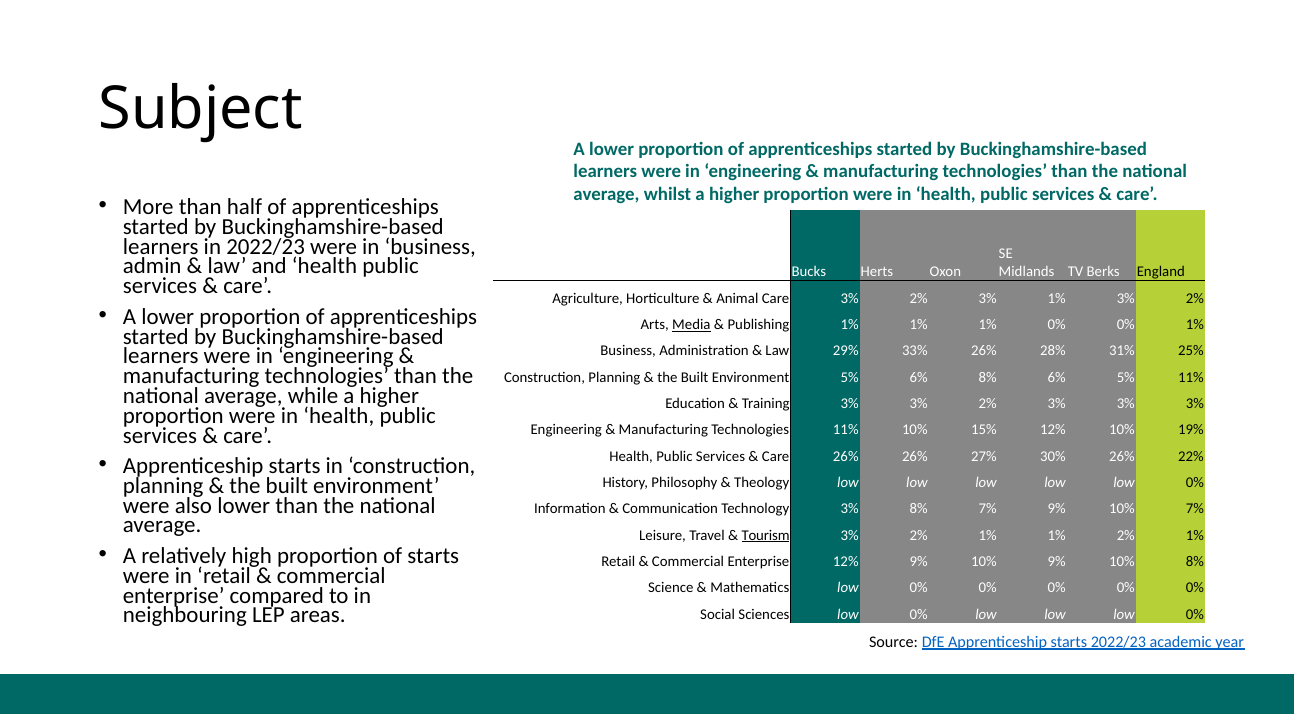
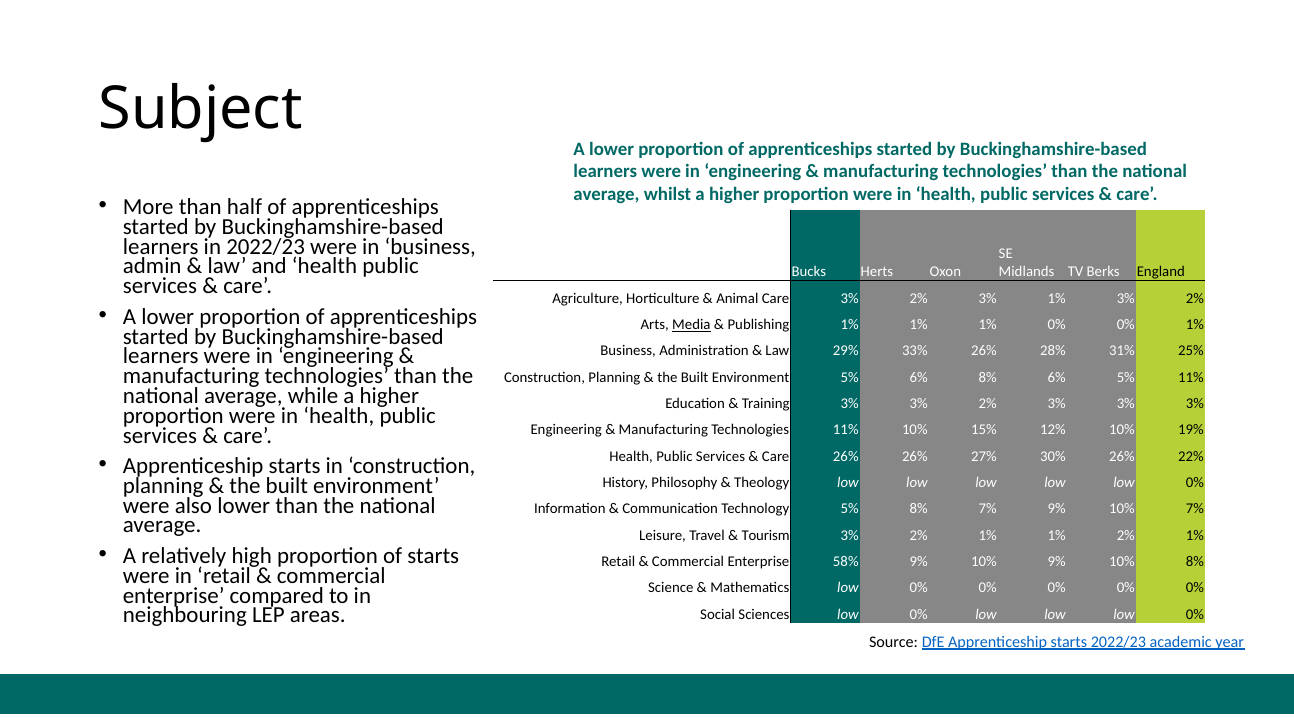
Technology 3%: 3% -> 5%
Tourism underline: present -> none
Enterprise 12%: 12% -> 58%
